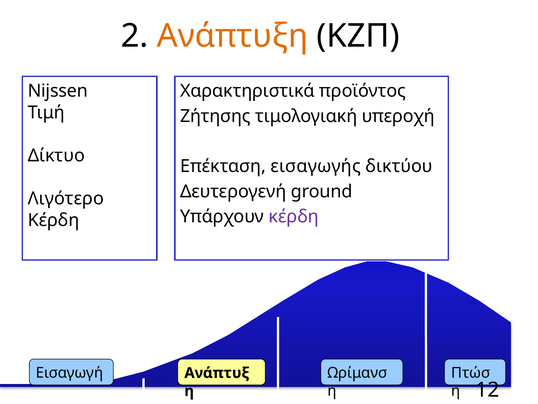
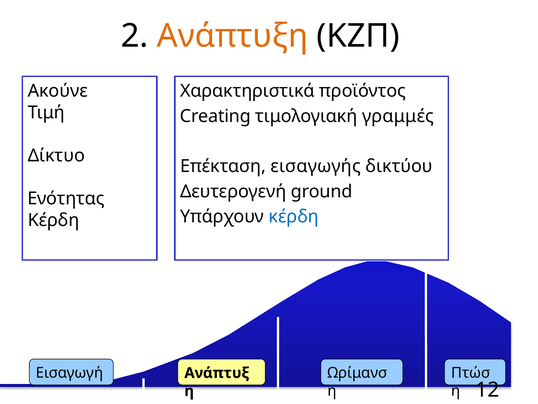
Nijssen: Nijssen -> Ακούνε
Ζήτησης: Ζήτησης -> Creating
υπεροχή: υπεροχή -> γραμμές
Λιγότερο: Λιγότερο -> Ενότητας
κέρδη at (294, 216) colour: purple -> blue
